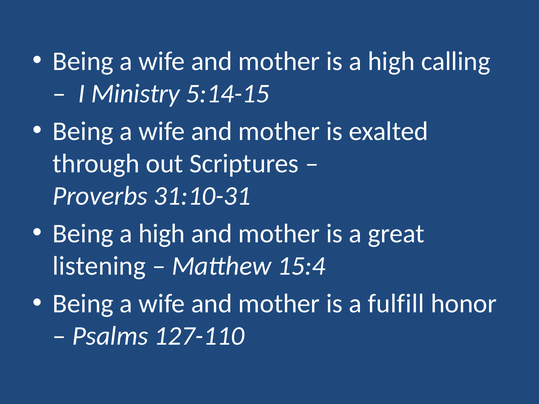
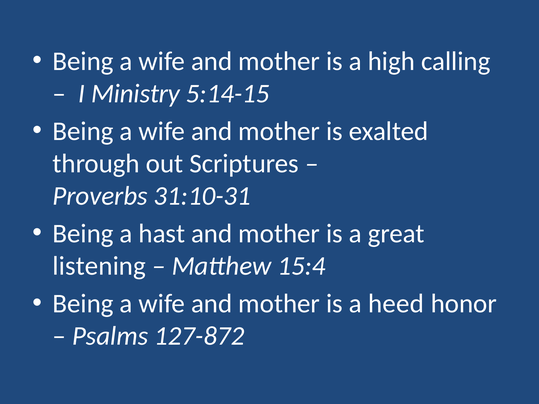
Being a high: high -> hast
fulfill: fulfill -> heed
127-110: 127-110 -> 127-872
